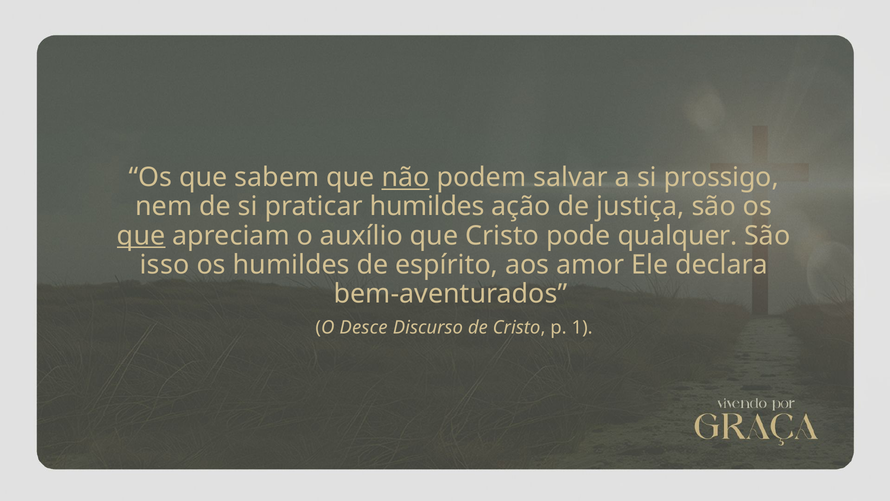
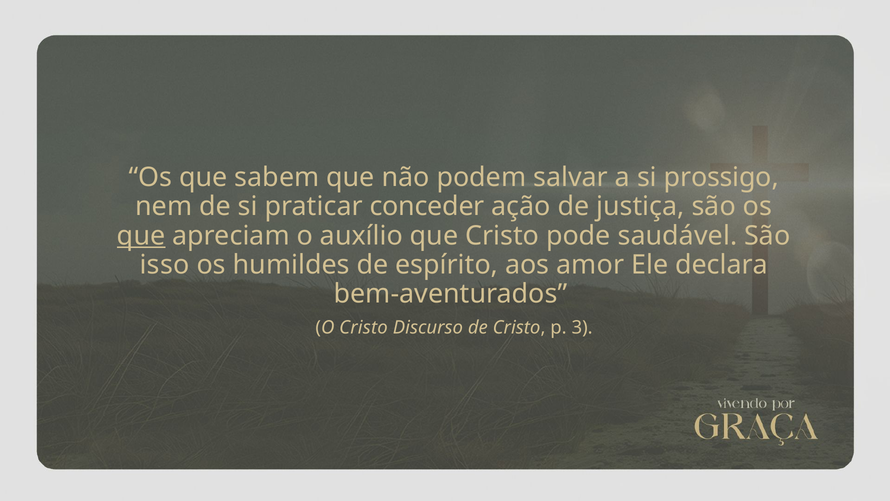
não underline: present -> none
praticar humildes: humildes -> conceder
qualquer: qualquer -> saudável
O Desce: Desce -> Cristo
1: 1 -> 3
